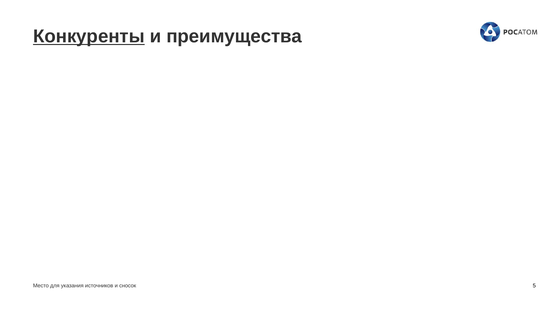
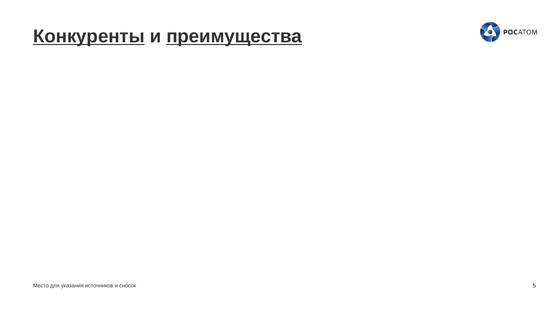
преимущества underline: none -> present
